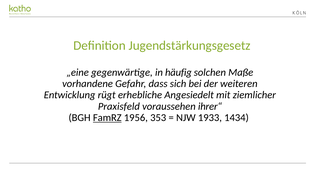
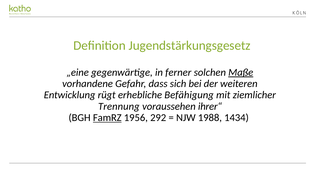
häufig: häufig -> ferner
Maße underline: none -> present
Angesiedelt: Angesiedelt -> Befähigung
Praxisfeld: Praxisfeld -> Trennung
353: 353 -> 292
1933: 1933 -> 1988
